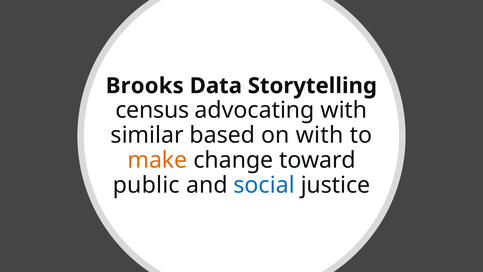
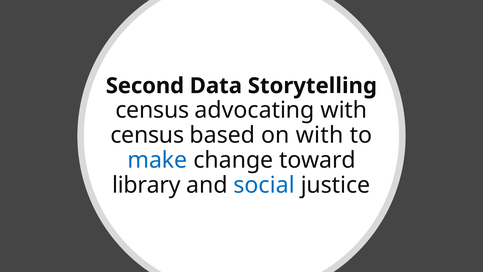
Brooks: Brooks -> Second
similar at (147, 135): similar -> census
make colour: orange -> blue
public: public -> library
